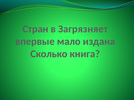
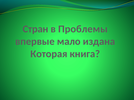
Загрязняет: Загрязняет -> Проблемы
Сколько: Сколько -> Которая
